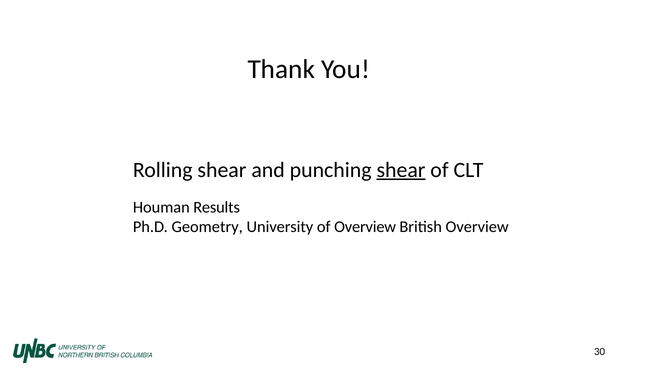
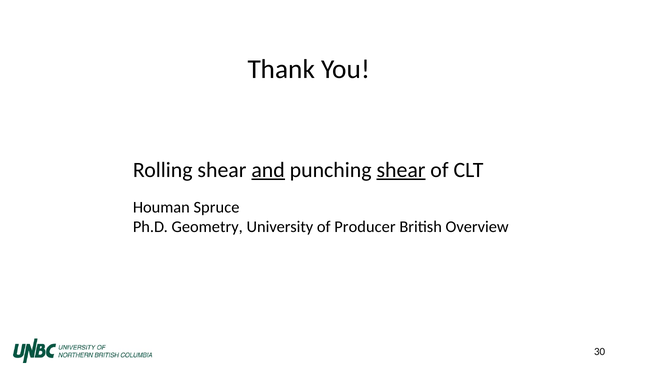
and underline: none -> present
Results: Results -> Spruce
of Overview: Overview -> Producer
